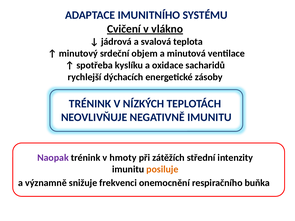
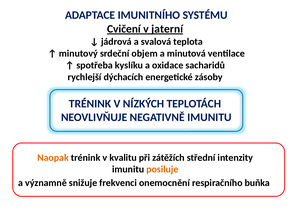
vlákno: vlákno -> jaterní
Naopak colour: purple -> orange
hmoty: hmoty -> kvalitu
